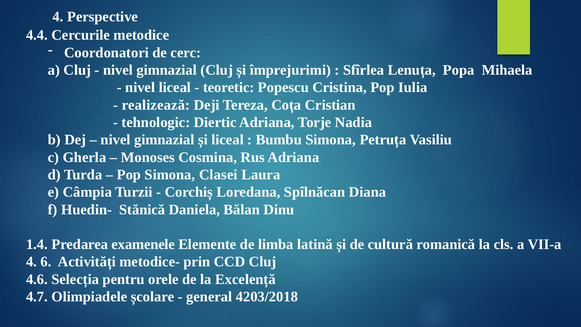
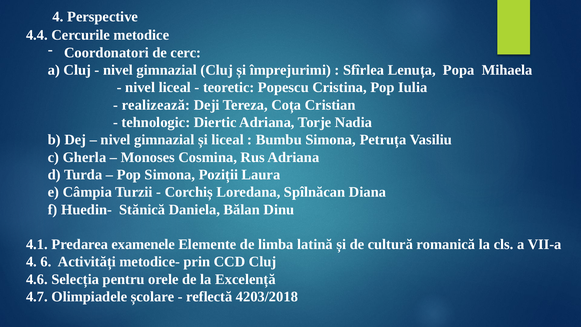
Clasei: Clasei -> Poziții
1.4: 1.4 -> 4.1
general: general -> reflectă
